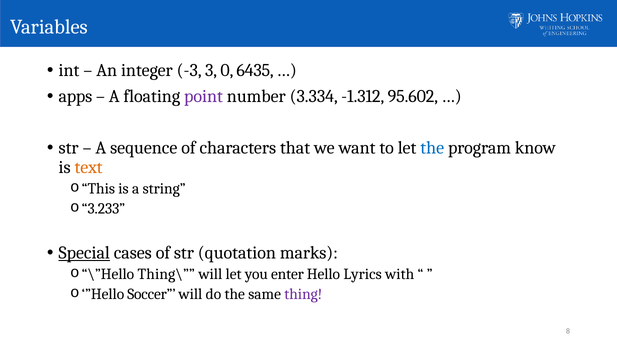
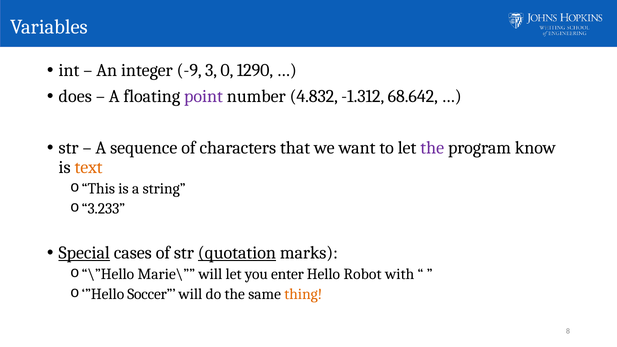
-3: -3 -> -9
6435: 6435 -> 1290
apps: apps -> does
3.334: 3.334 -> 4.832
95.602: 95.602 -> 68.642
the at (432, 148) colour: blue -> purple
quotation underline: none -> present
Thing\: Thing\ -> Marie\
Lyrics: Lyrics -> Robot
thing colour: purple -> orange
